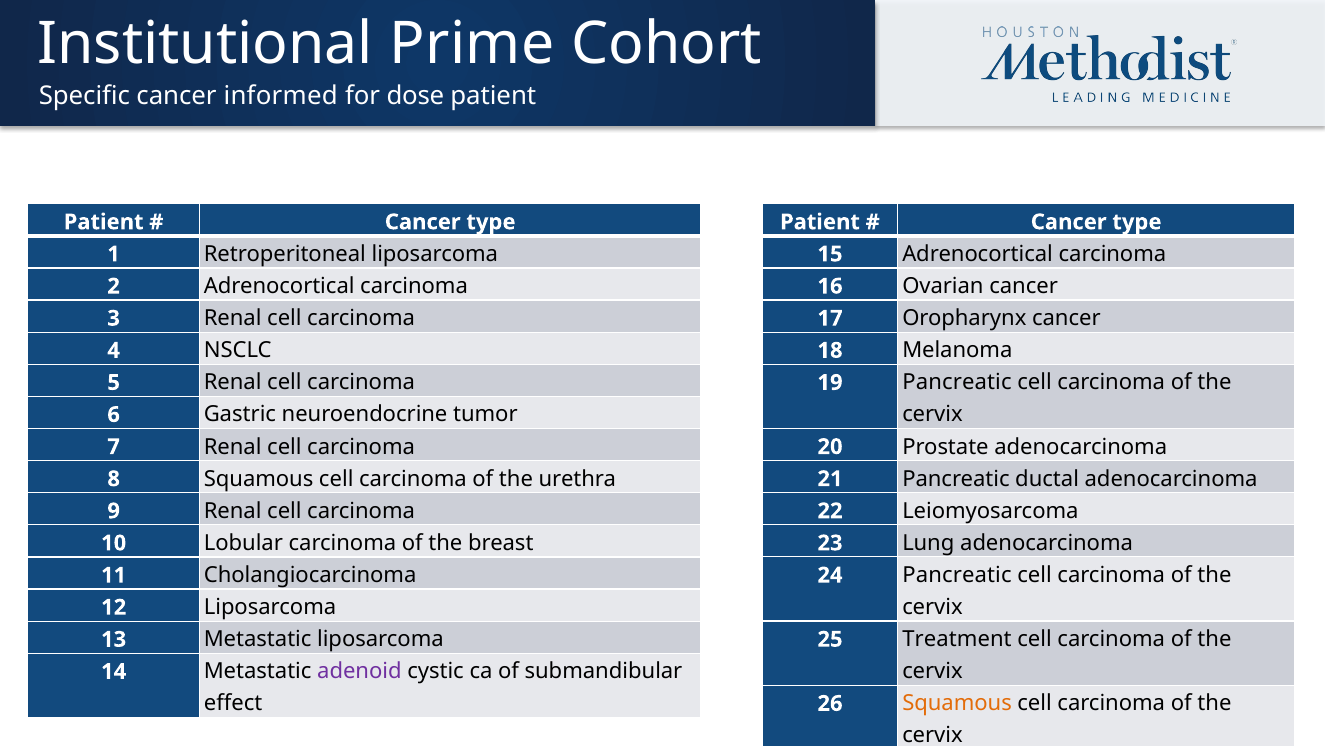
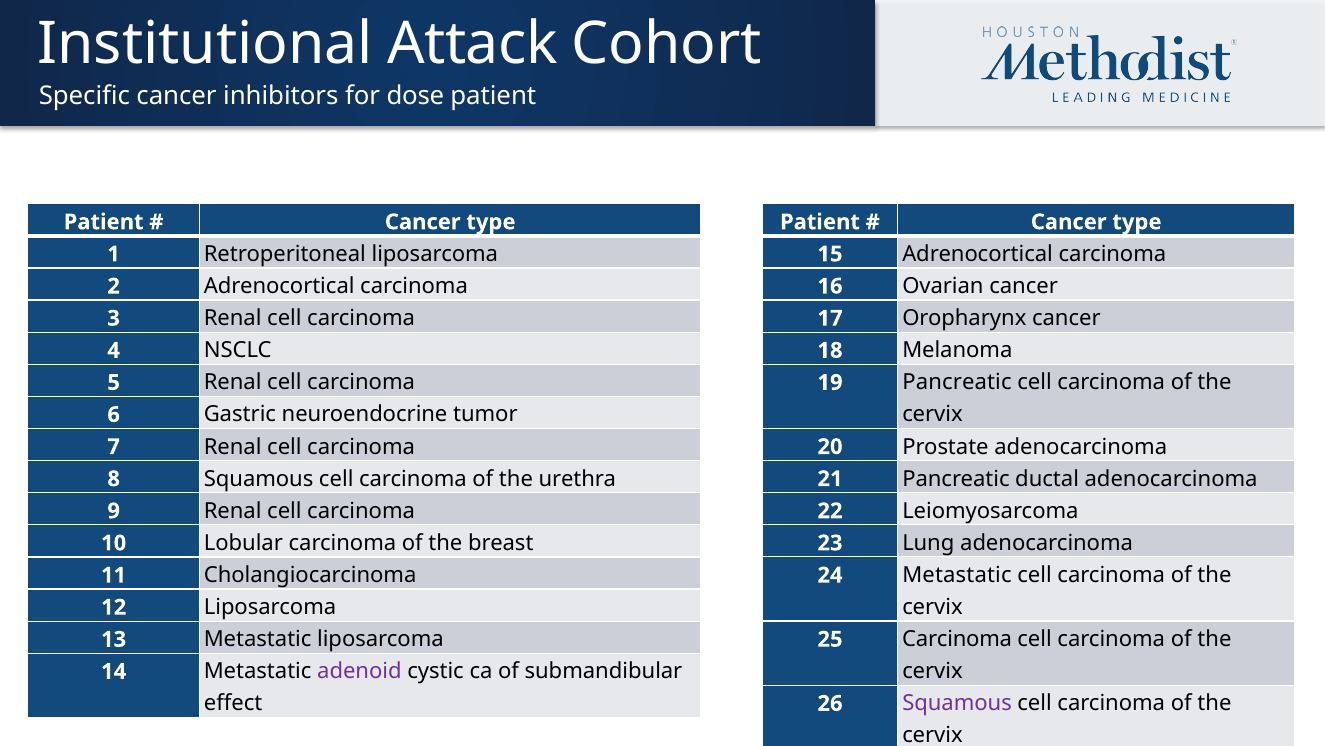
Prime: Prime -> Attack
informed: informed -> inhibitors
24 Pancreatic: Pancreatic -> Metastatic
25 Treatment: Treatment -> Carcinoma
Squamous at (957, 703) colour: orange -> purple
